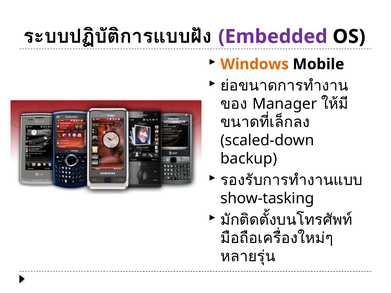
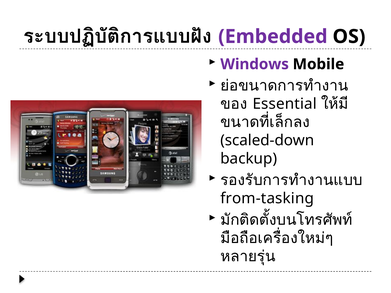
Windows colour: orange -> purple
Manager: Manager -> Essential
show-tasking: show-tasking -> from-tasking
